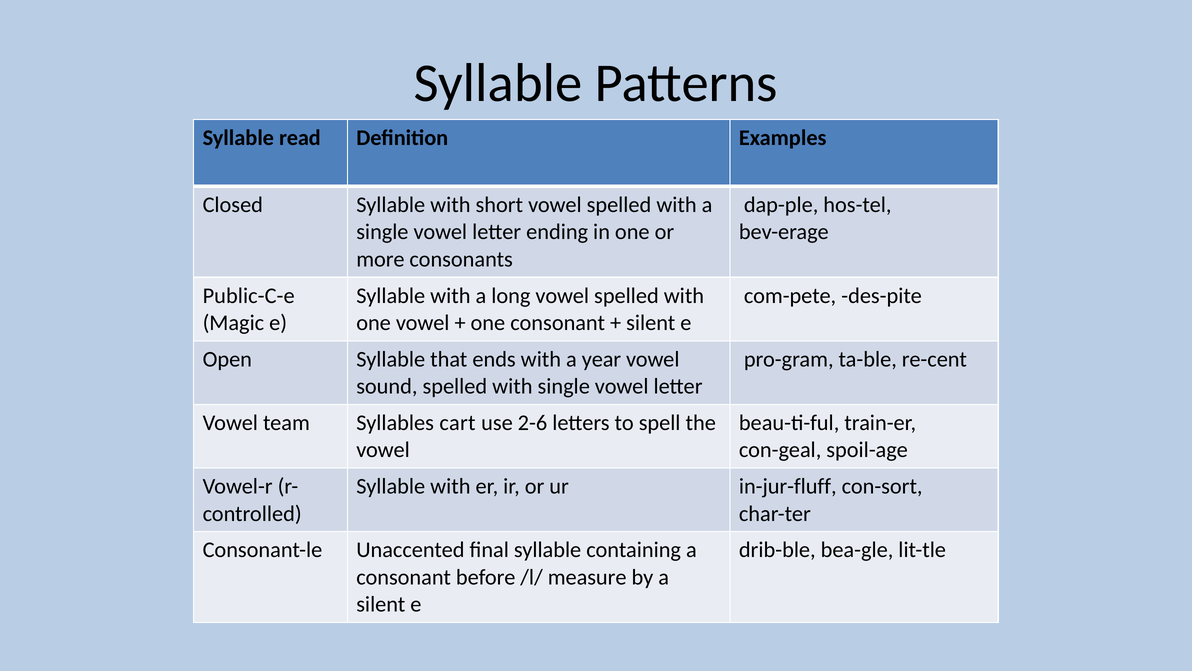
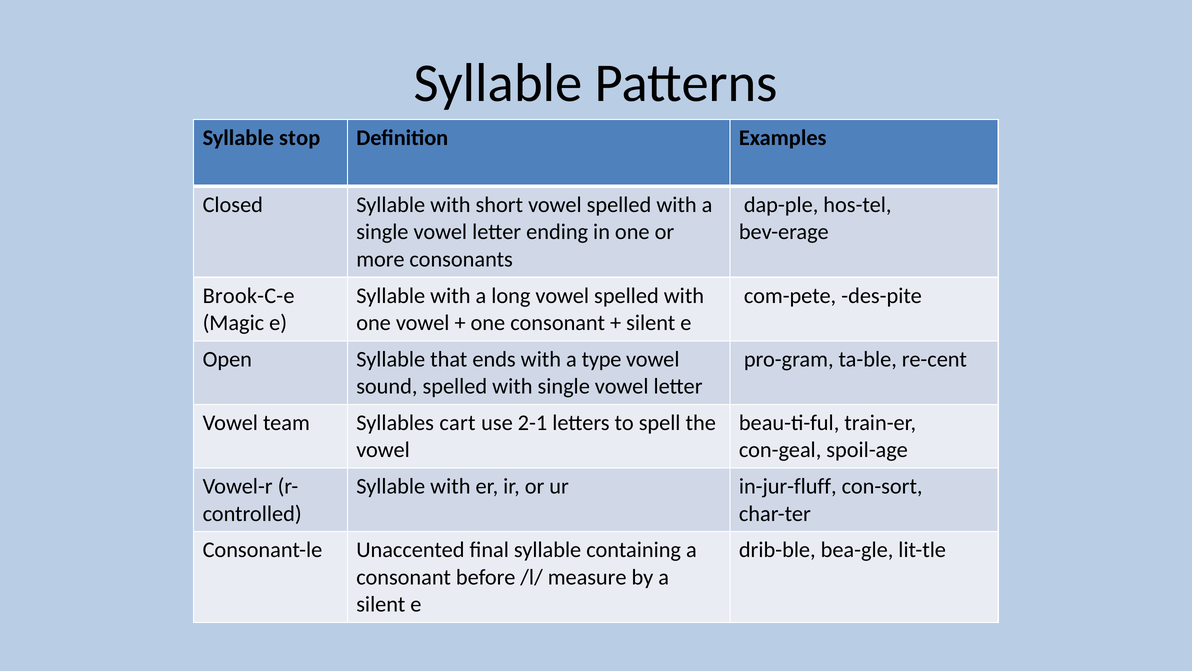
read: read -> stop
Public-C-e: Public-C-e -> Brook-C-e
year: year -> type
2-6: 2-6 -> 2-1
